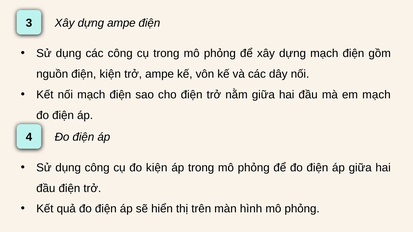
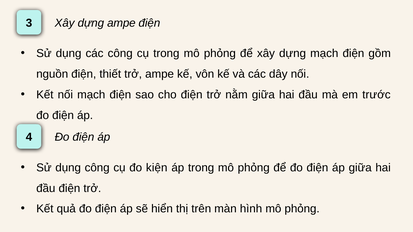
điện kiện: kiện -> thiết
em mạch: mạch -> trước
